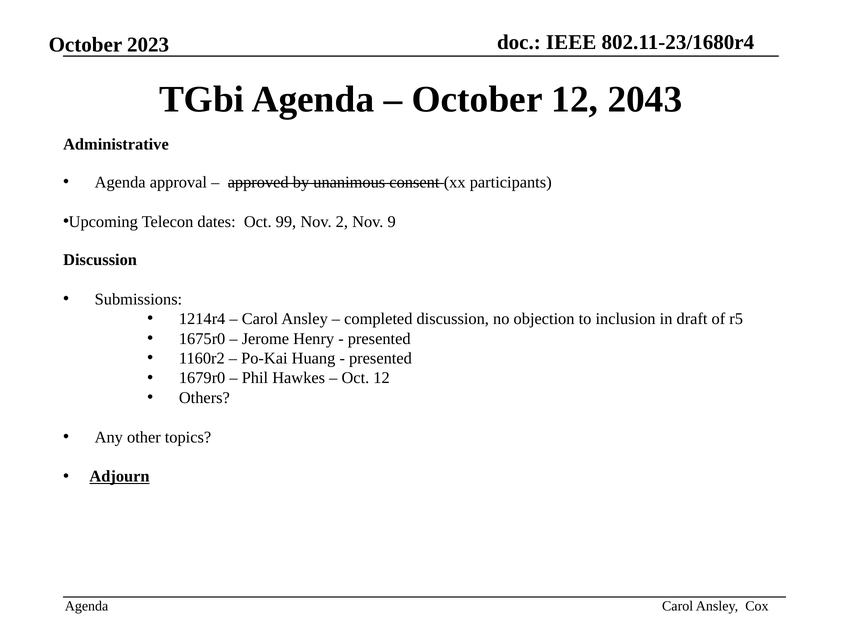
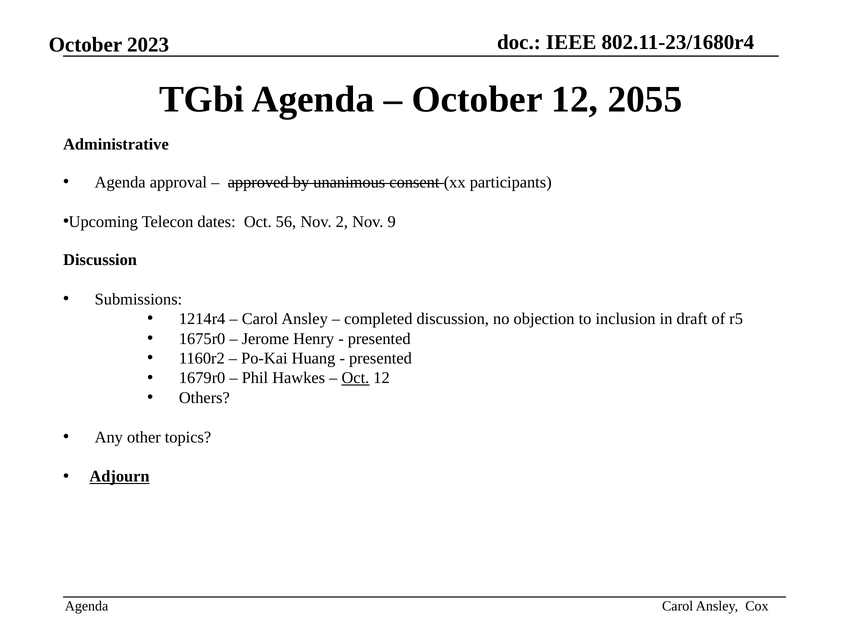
2043: 2043 -> 2055
99: 99 -> 56
Oct at (355, 378) underline: none -> present
